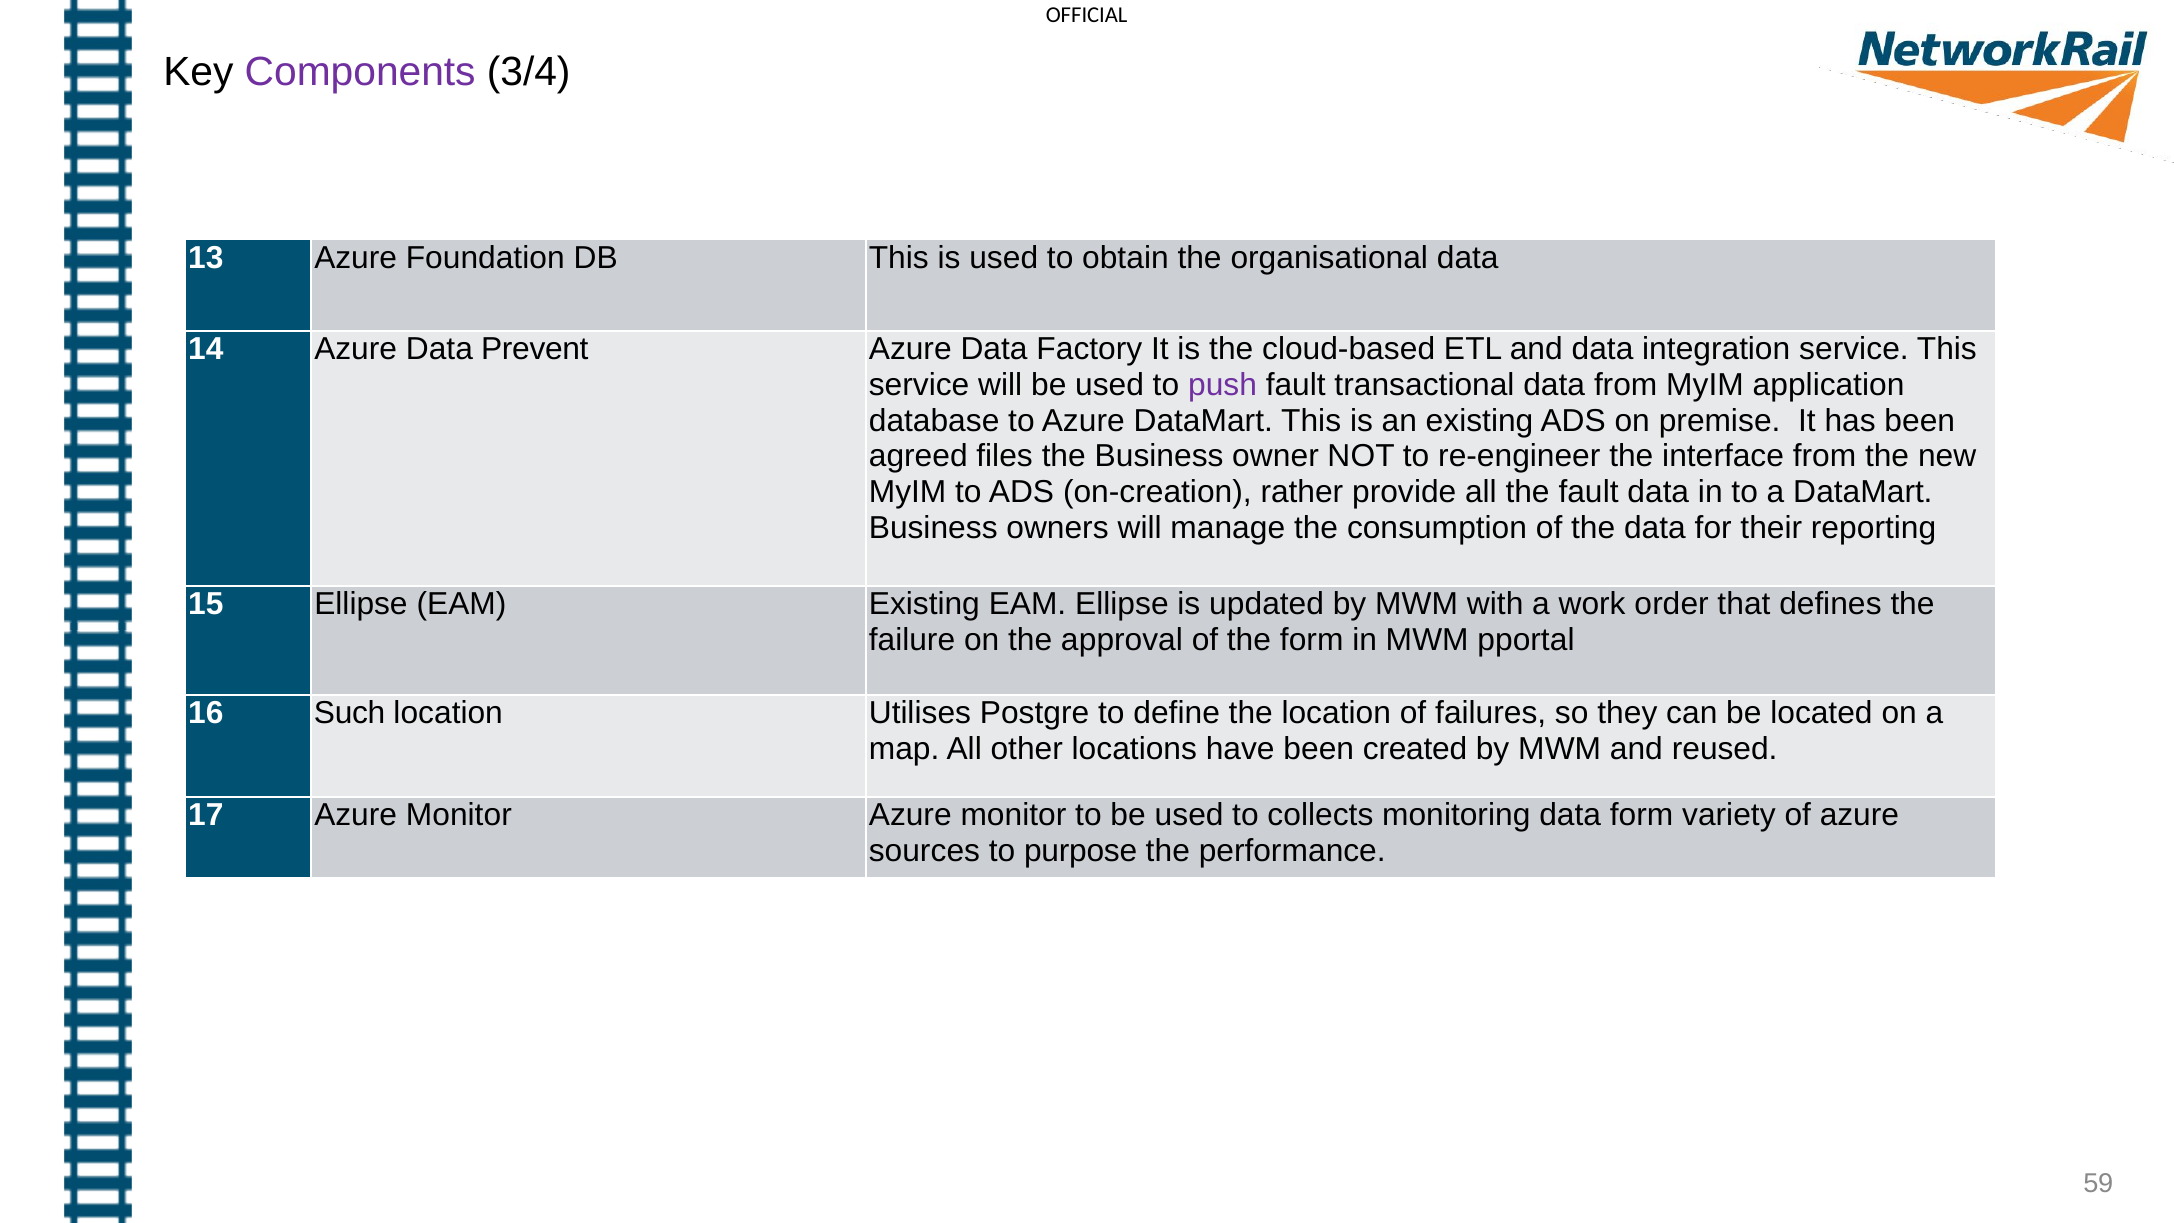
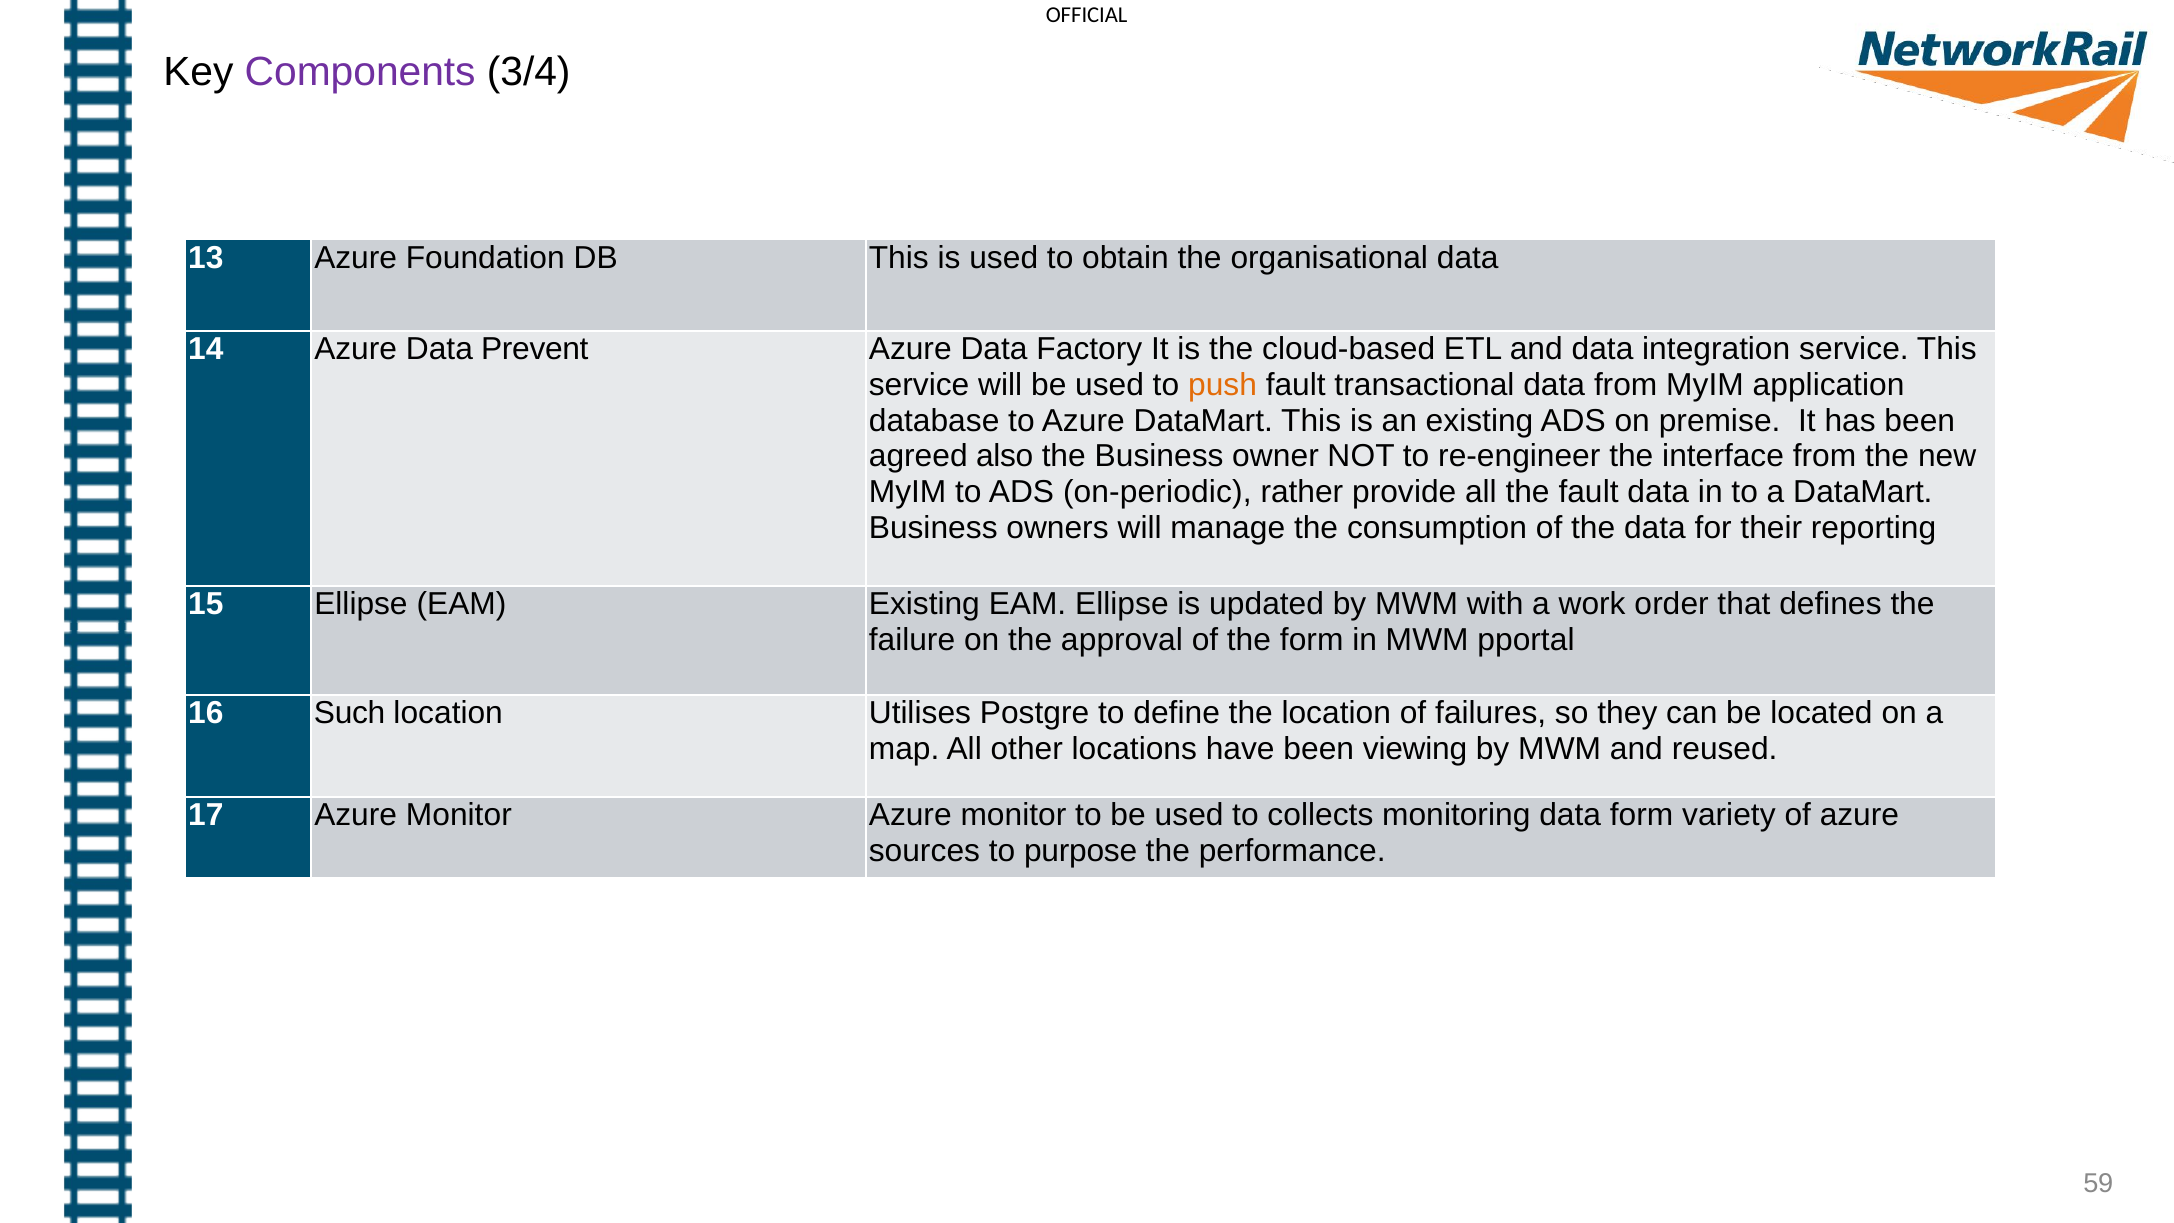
push colour: purple -> orange
files: files -> also
on-creation: on-creation -> on-periodic
created: created -> viewing
